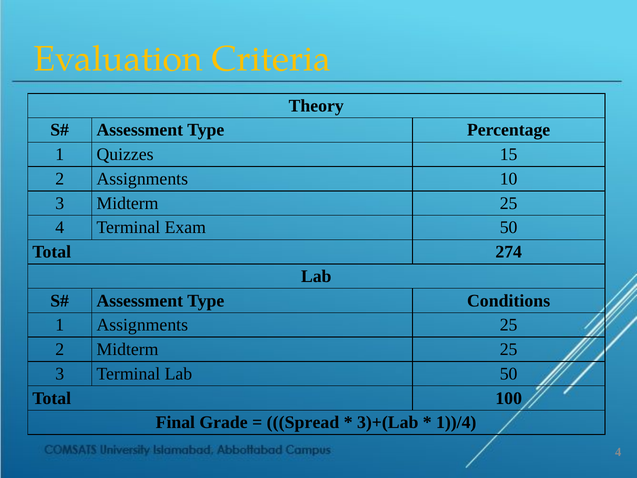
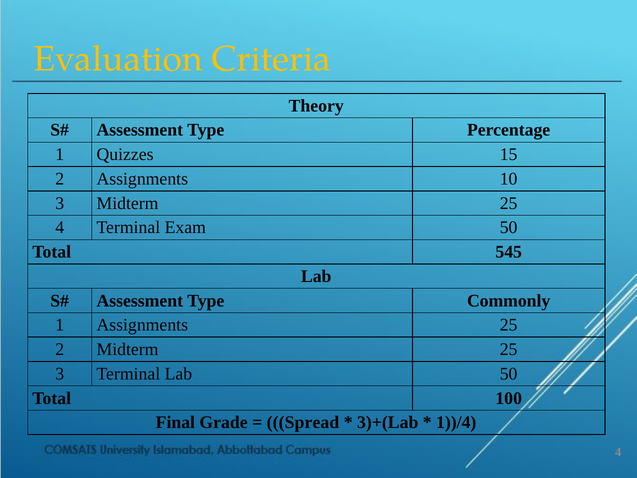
274: 274 -> 545
Conditions: Conditions -> Commonly
